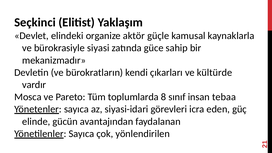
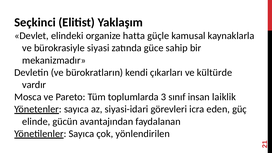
aktör: aktör -> hatta
8: 8 -> 3
tebaa: tebaa -> laiklik
